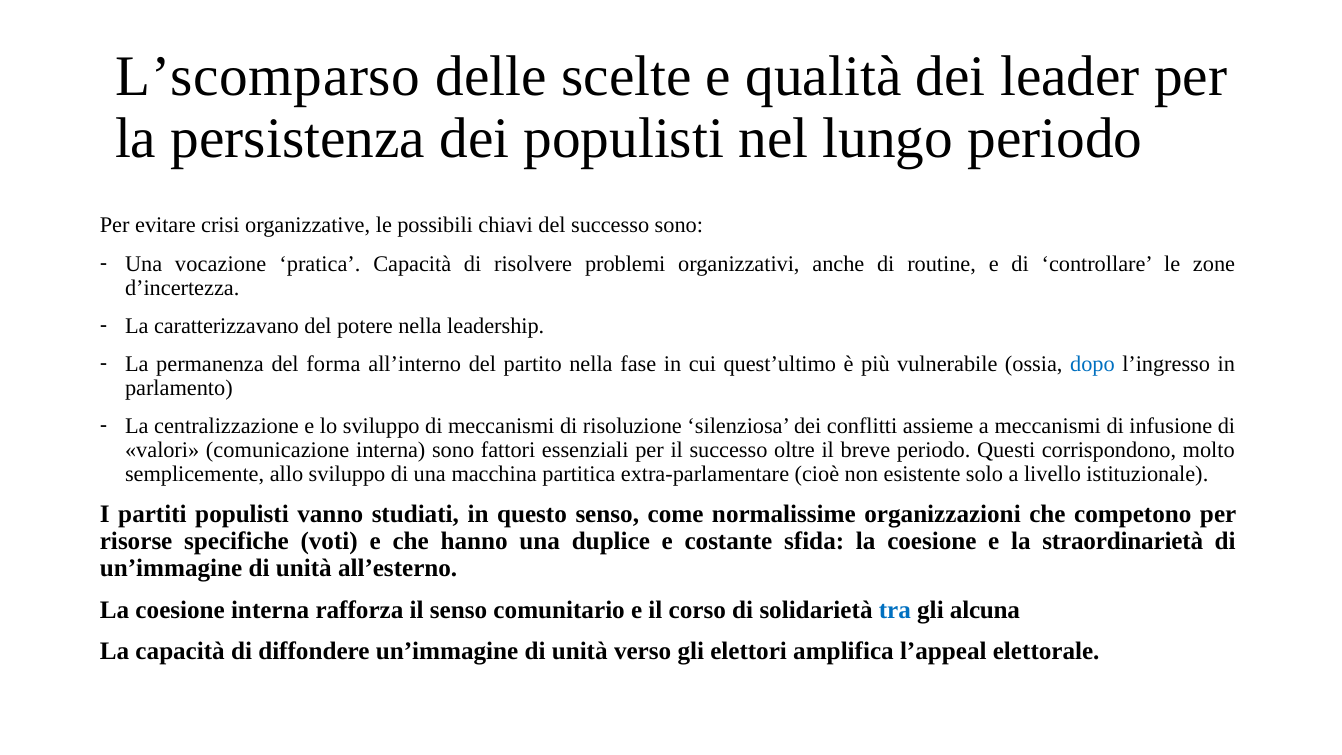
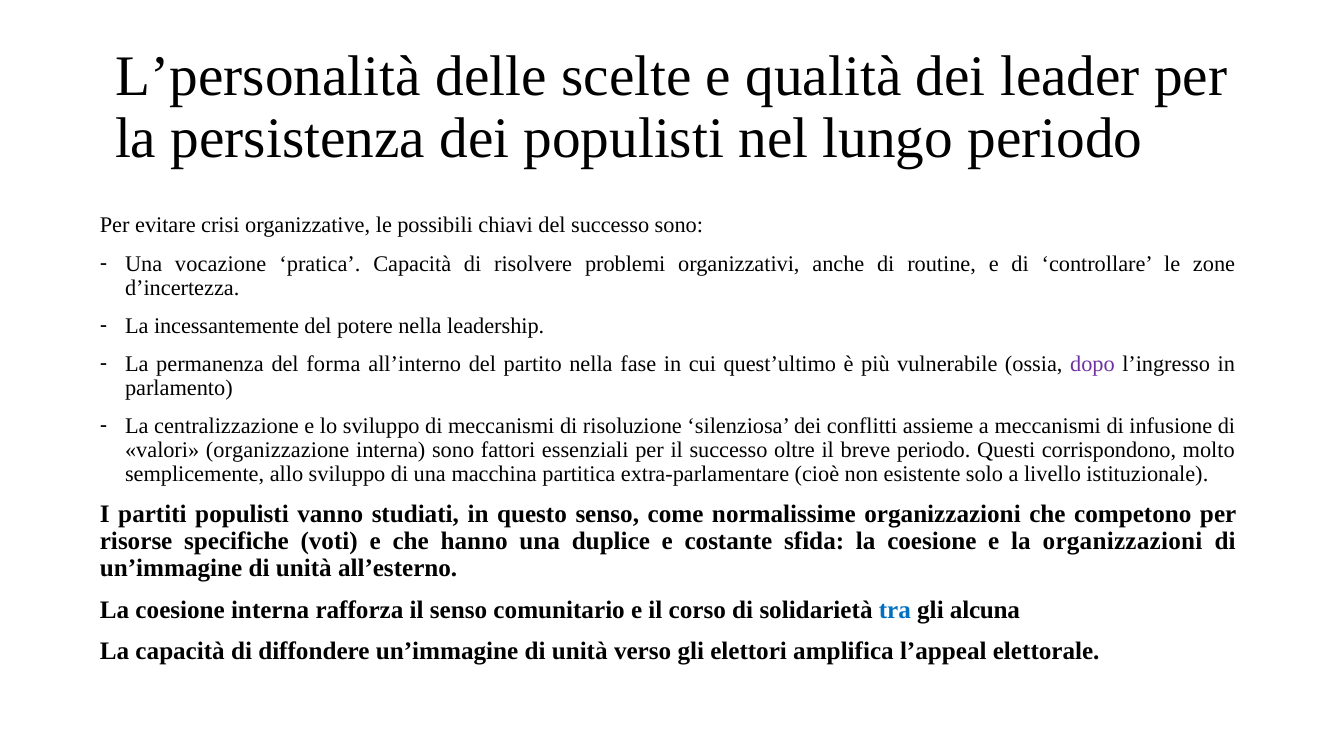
L’scomparso: L’scomparso -> L’personalità
caratterizzavano: caratterizzavano -> incessantemente
dopo colour: blue -> purple
comunicazione: comunicazione -> organizzazione
la straordinarietà: straordinarietà -> organizzazioni
